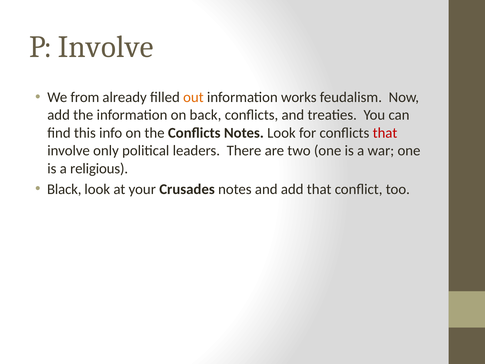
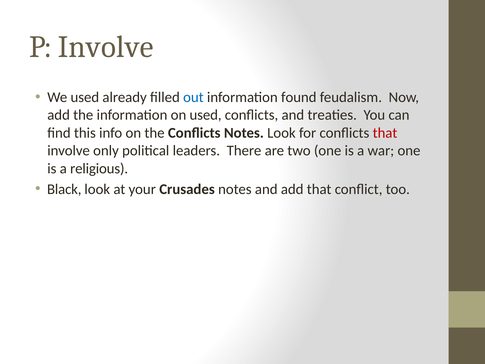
We from: from -> used
out colour: orange -> blue
works: works -> found
on back: back -> used
